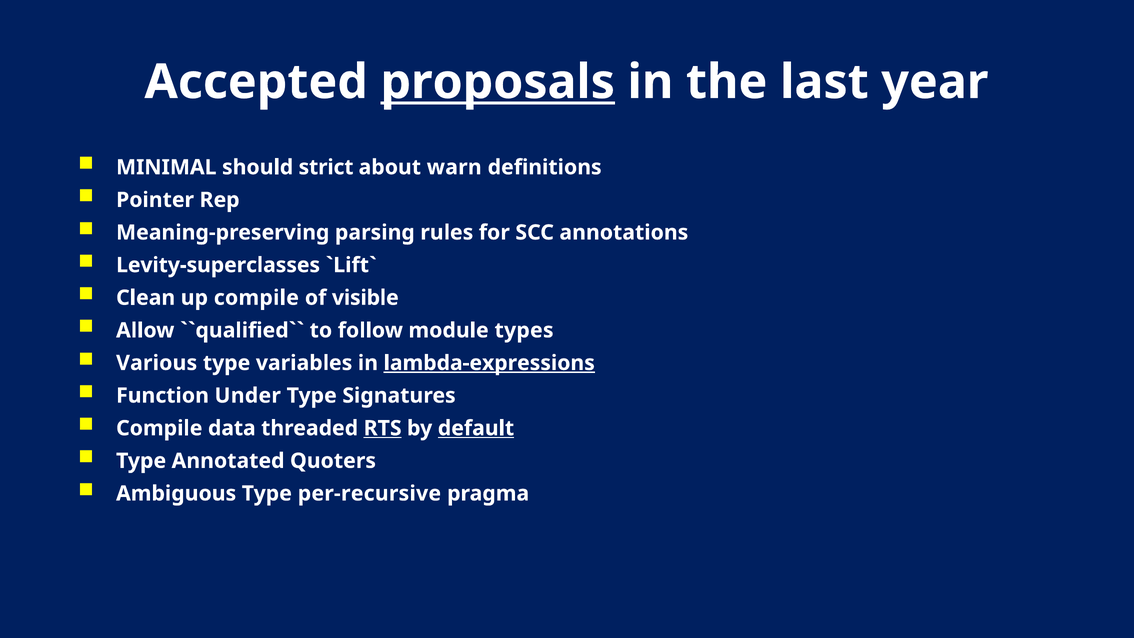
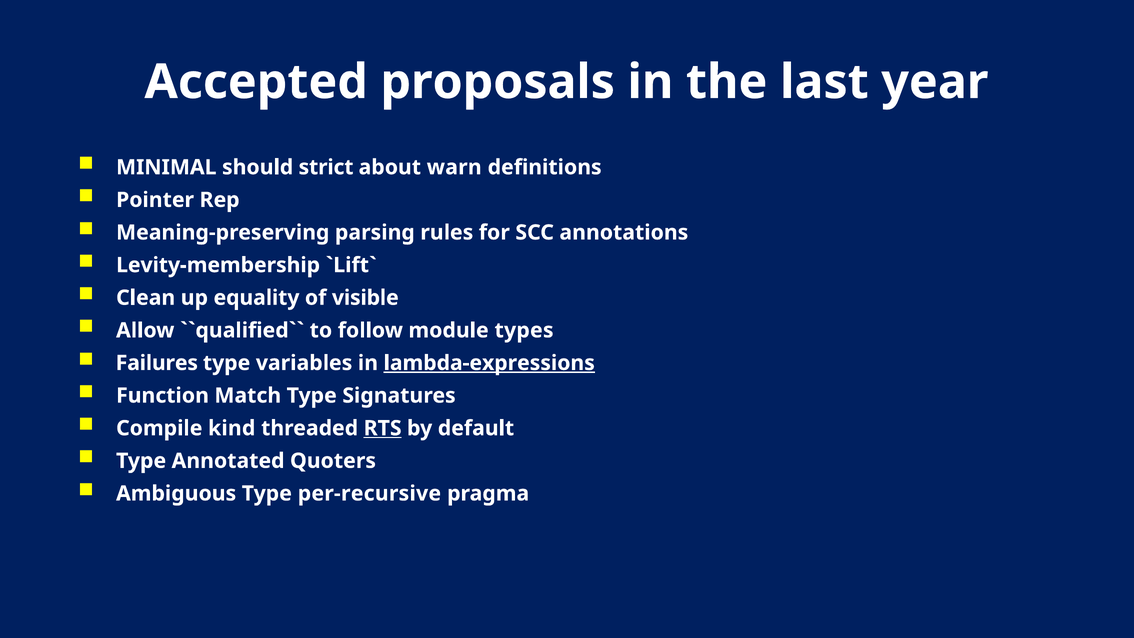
proposals underline: present -> none
Levity-superclasses: Levity-superclasses -> Levity-membership
up compile: compile -> equality
Various: Various -> Failures
Under: Under -> Match
data: data -> kind
default underline: present -> none
